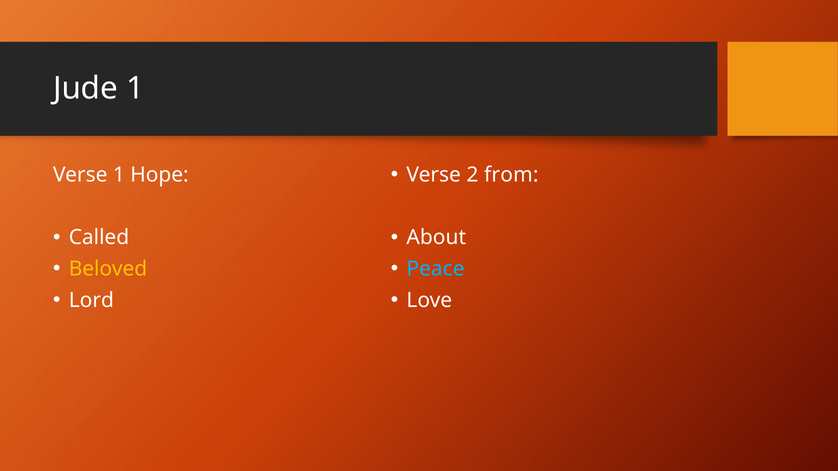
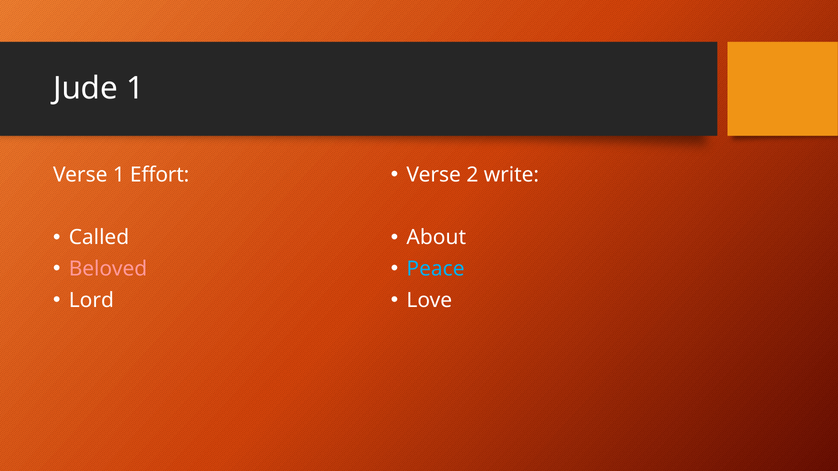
from: from -> write
Hope: Hope -> Effort
Beloved colour: yellow -> pink
